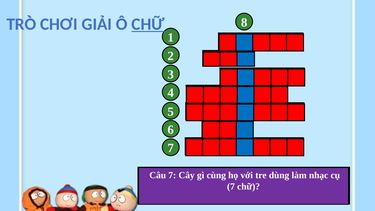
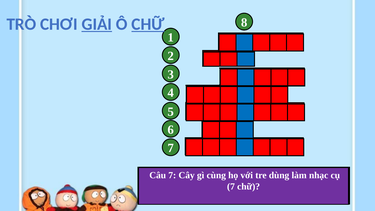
GIẢI at (97, 24) underline: none -> present
